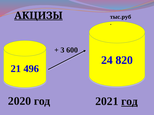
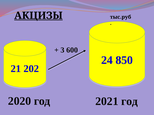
820: 820 -> 850
496: 496 -> 202
год at (129, 102) underline: present -> none
